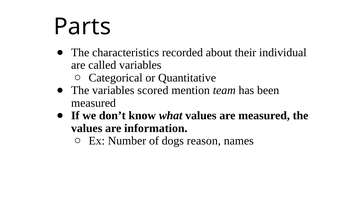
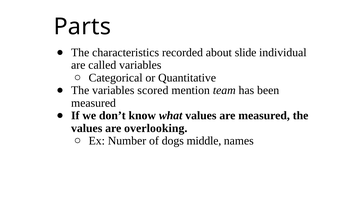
their: their -> slide
information: information -> overlooking
reason: reason -> middle
